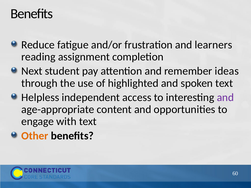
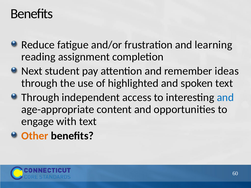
learners: learners -> learning
Helpless at (40, 98): Helpless -> Through
and at (225, 98) colour: purple -> blue
